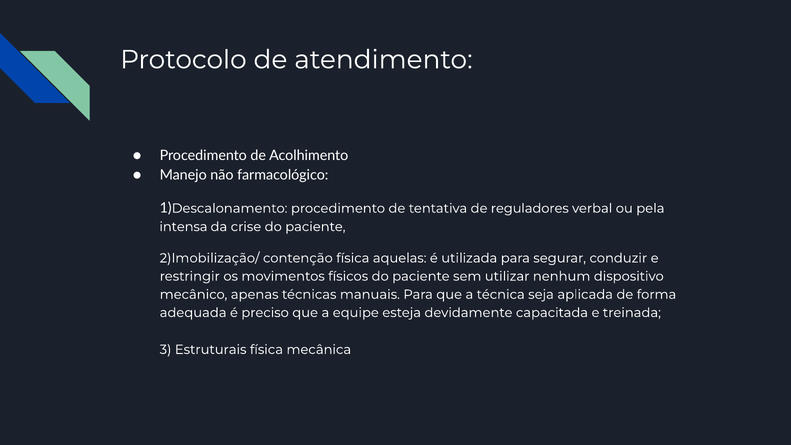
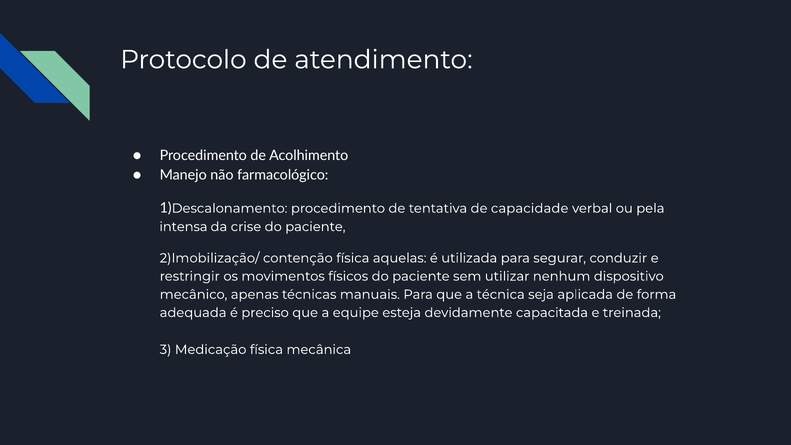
reguladores: reguladores -> capacidade
Estruturais: Estruturais -> Medicação
